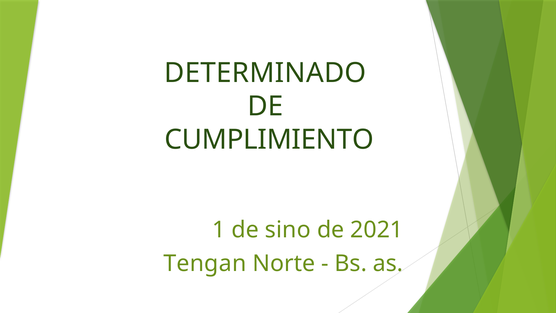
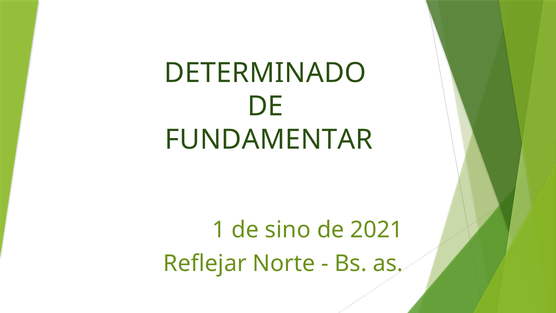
CUMPLIMIENTO: CUMPLIMIENTO -> FUNDAMENTAR
Tengan: Tengan -> Reflejar
